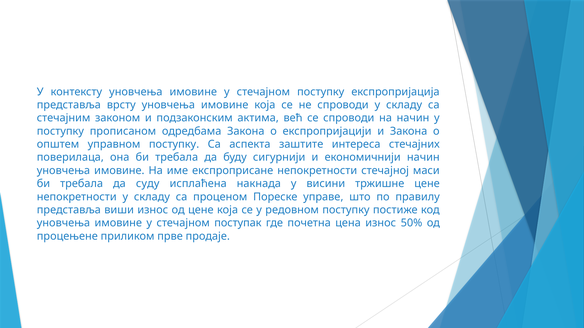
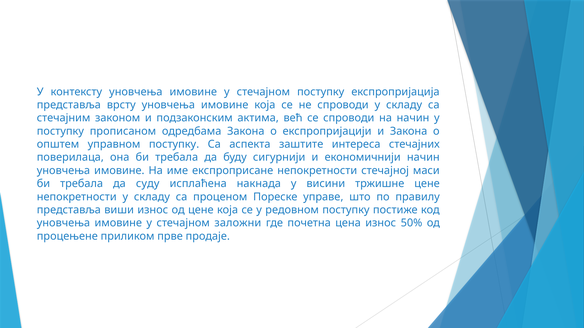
поступак: поступак -> заложни
